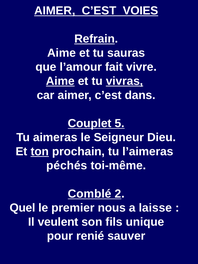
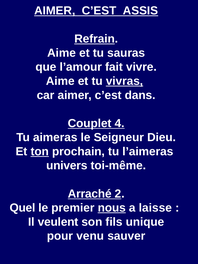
VOIES: VOIES -> ASSIS
Aime at (60, 81) underline: present -> none
5: 5 -> 4
péchés: péchés -> univers
Comblé: Comblé -> Arraché
nous underline: none -> present
renié: renié -> venu
